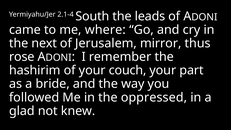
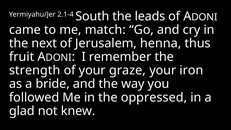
where: where -> match
mirror: mirror -> henna
rose: rose -> fruit
hashirim: hashirim -> strength
couch: couch -> graze
part: part -> iron
